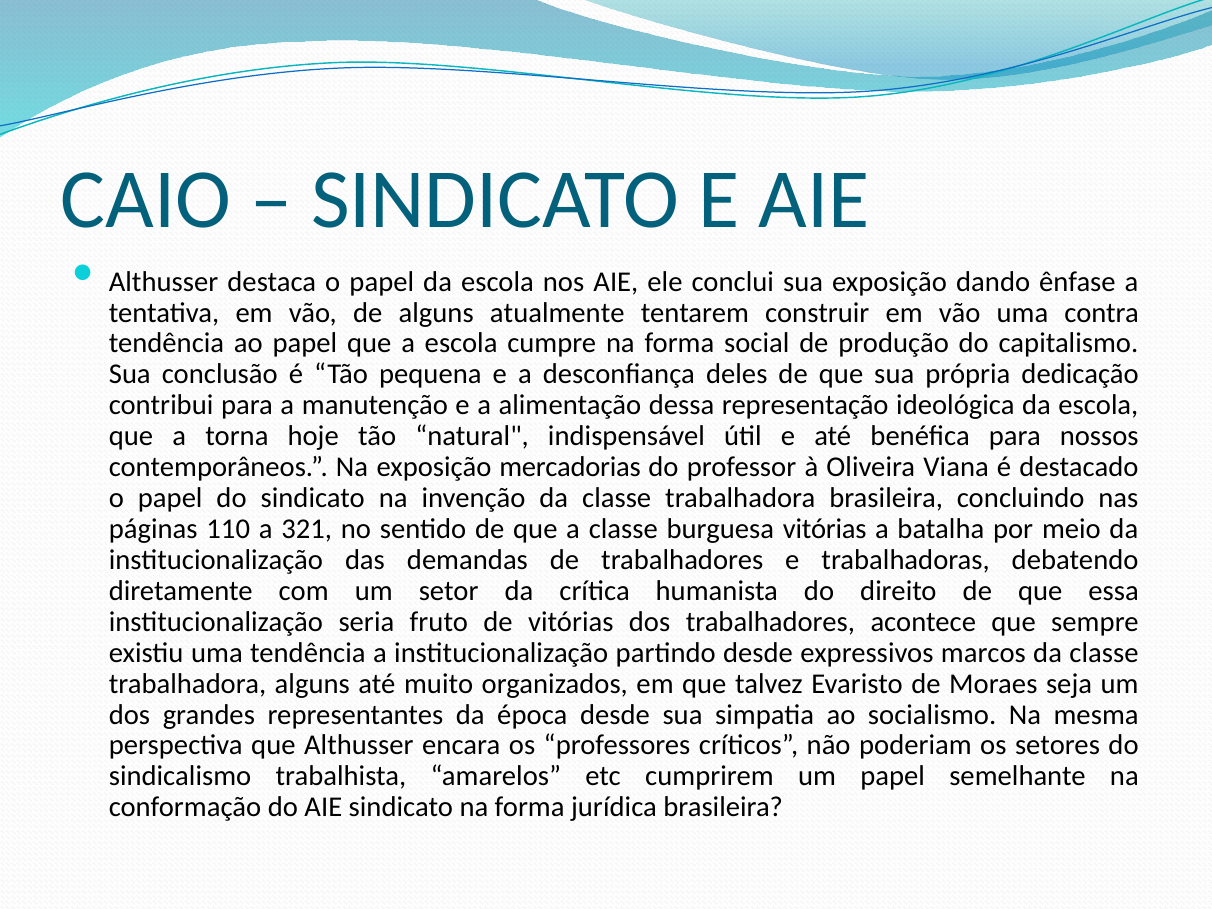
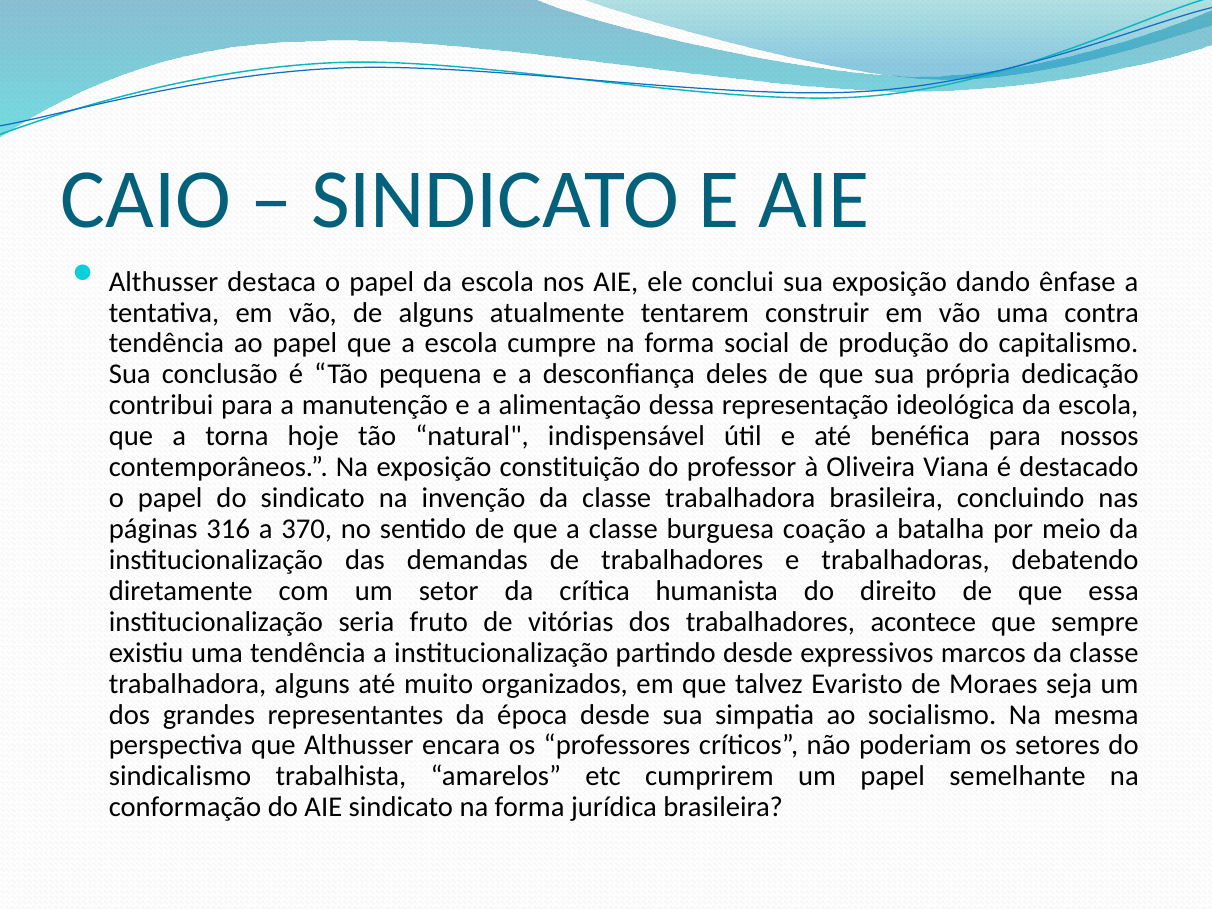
mercadorias: mercadorias -> constituição
110: 110 -> 316
321: 321 -> 370
burguesa vitórias: vitórias -> coação
